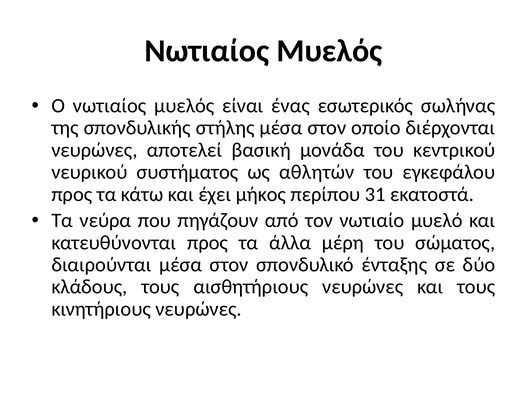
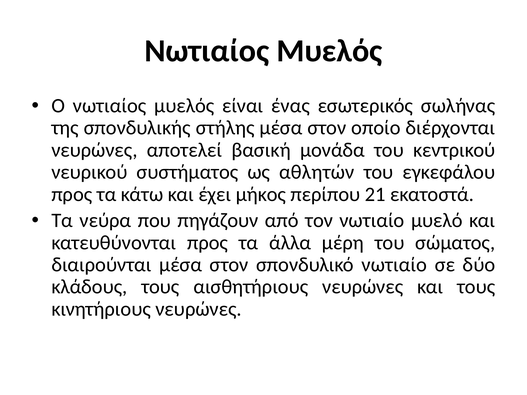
31: 31 -> 21
σπονδυλικό ένταξης: ένταξης -> νωτιαίο
